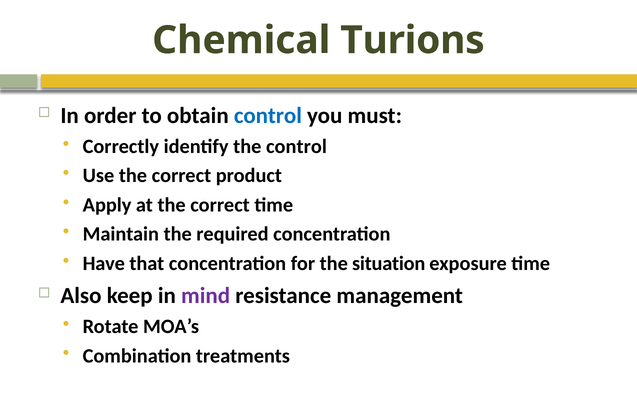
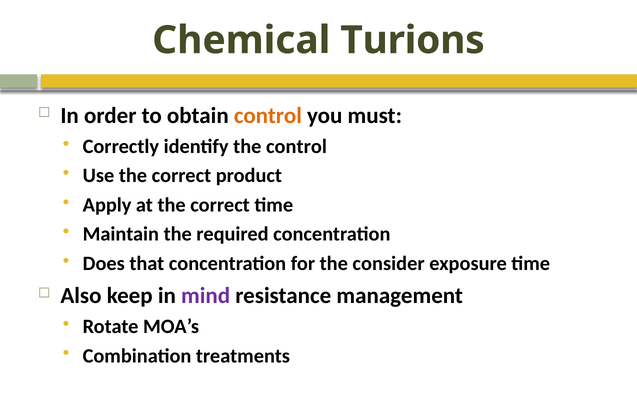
control at (268, 116) colour: blue -> orange
Have: Have -> Does
situation: situation -> consider
